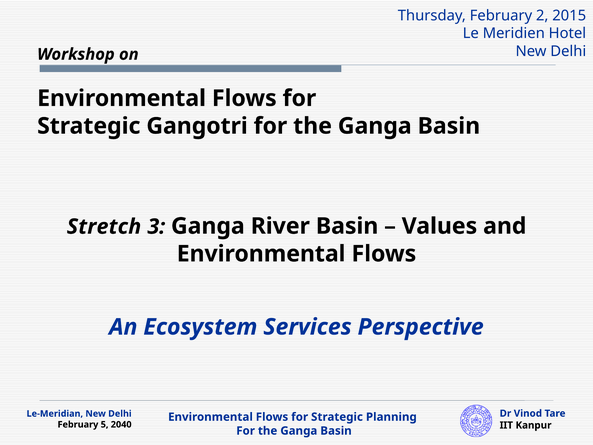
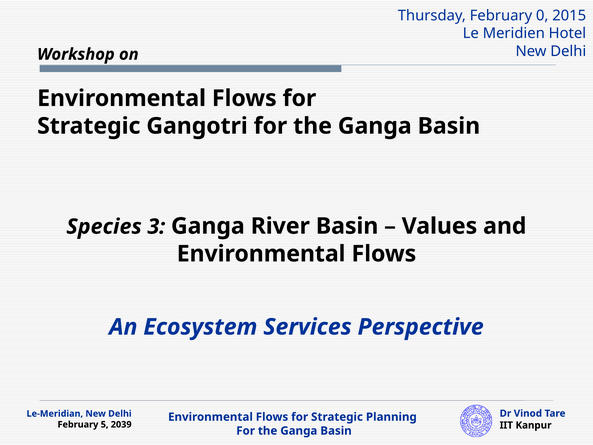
2: 2 -> 0
Stretch: Stretch -> Species
2040: 2040 -> 2039
